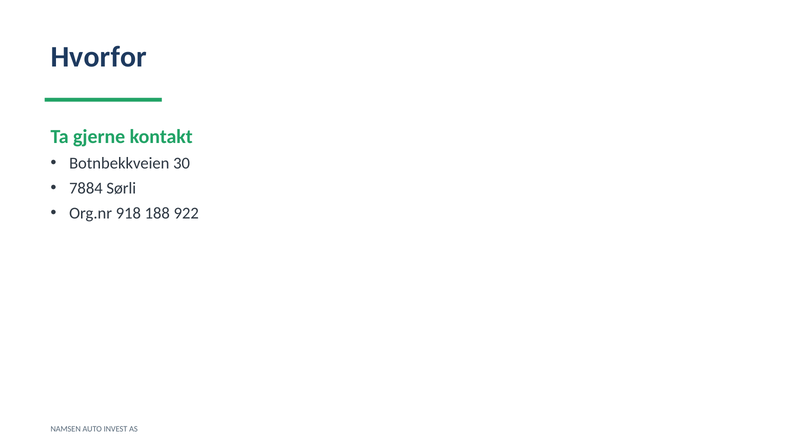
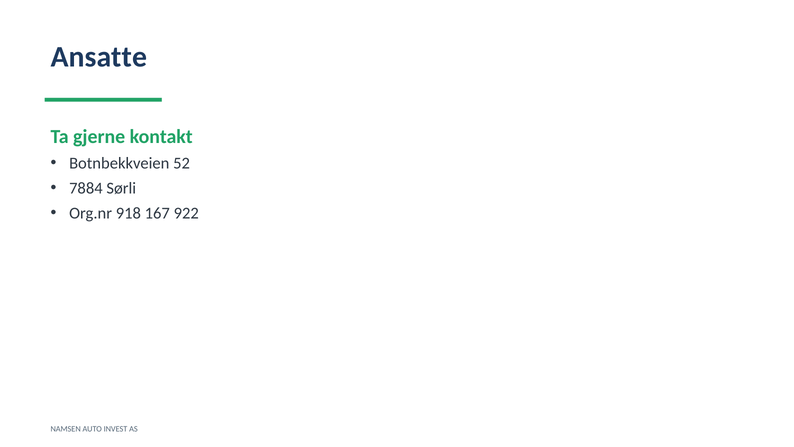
Hvorfor: Hvorfor -> Ansatte
30: 30 -> 52
188: 188 -> 167
